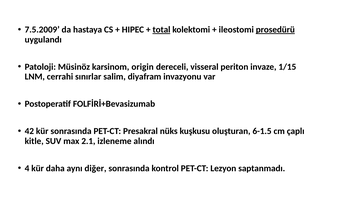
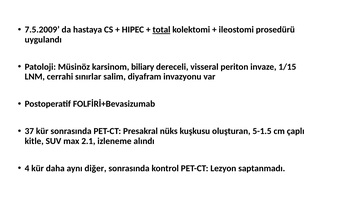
prosedürü underline: present -> none
origin: origin -> biliary
42: 42 -> 37
6-1.5: 6-1.5 -> 5-1.5
